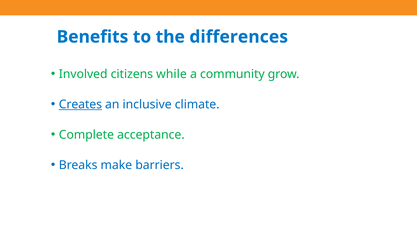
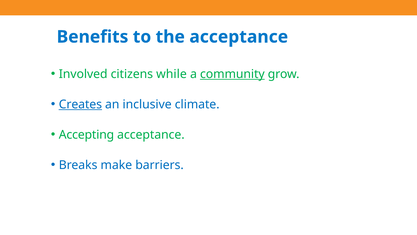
the differences: differences -> acceptance
community underline: none -> present
Complete: Complete -> Accepting
